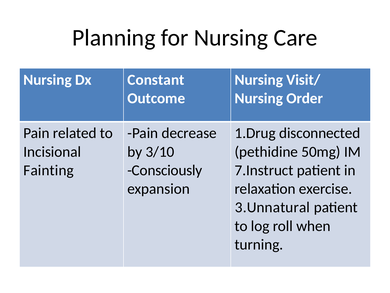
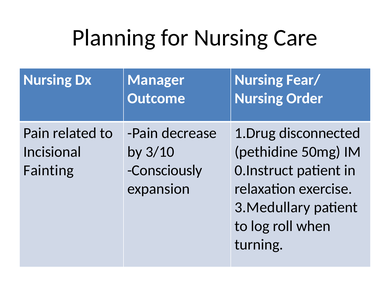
Constant: Constant -> Manager
Visit/: Visit/ -> Fear/
7.Instruct: 7.Instruct -> 0.Instruct
3.Unnatural: 3.Unnatural -> 3.Medullary
